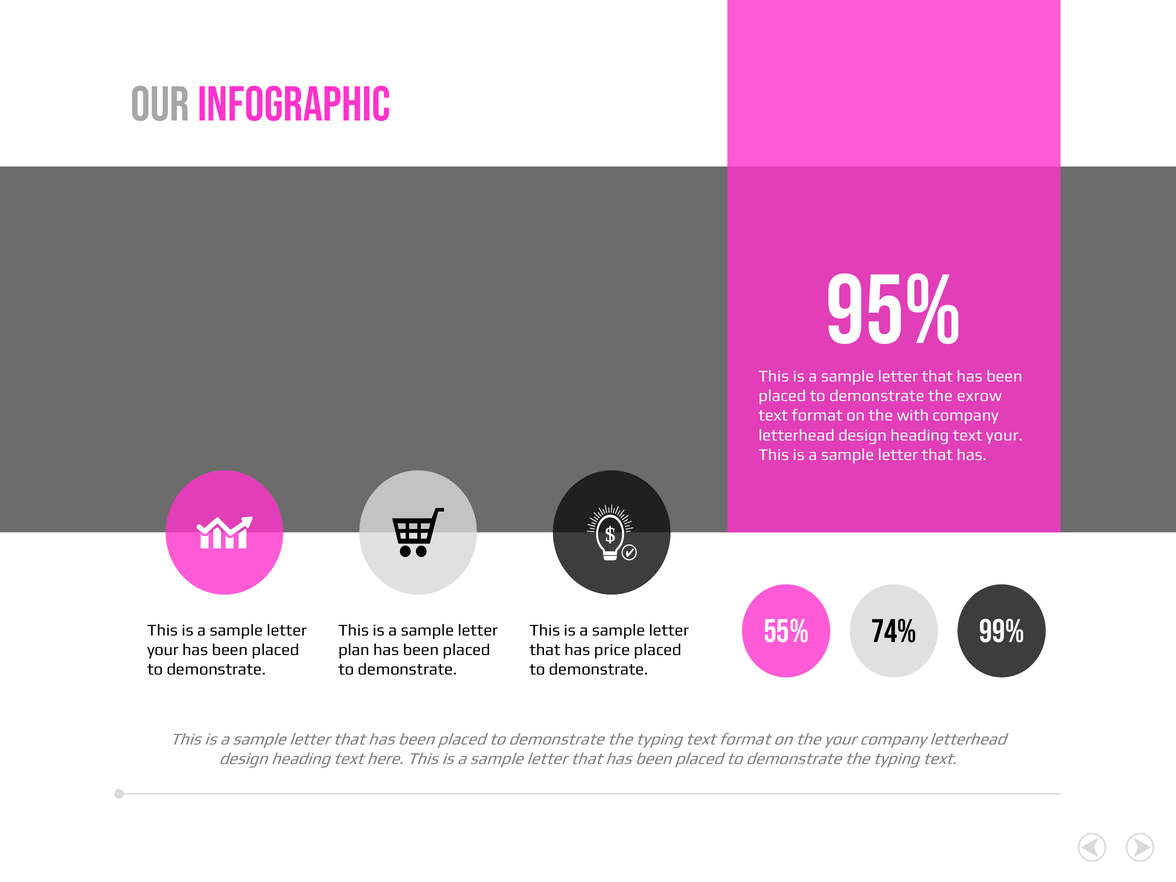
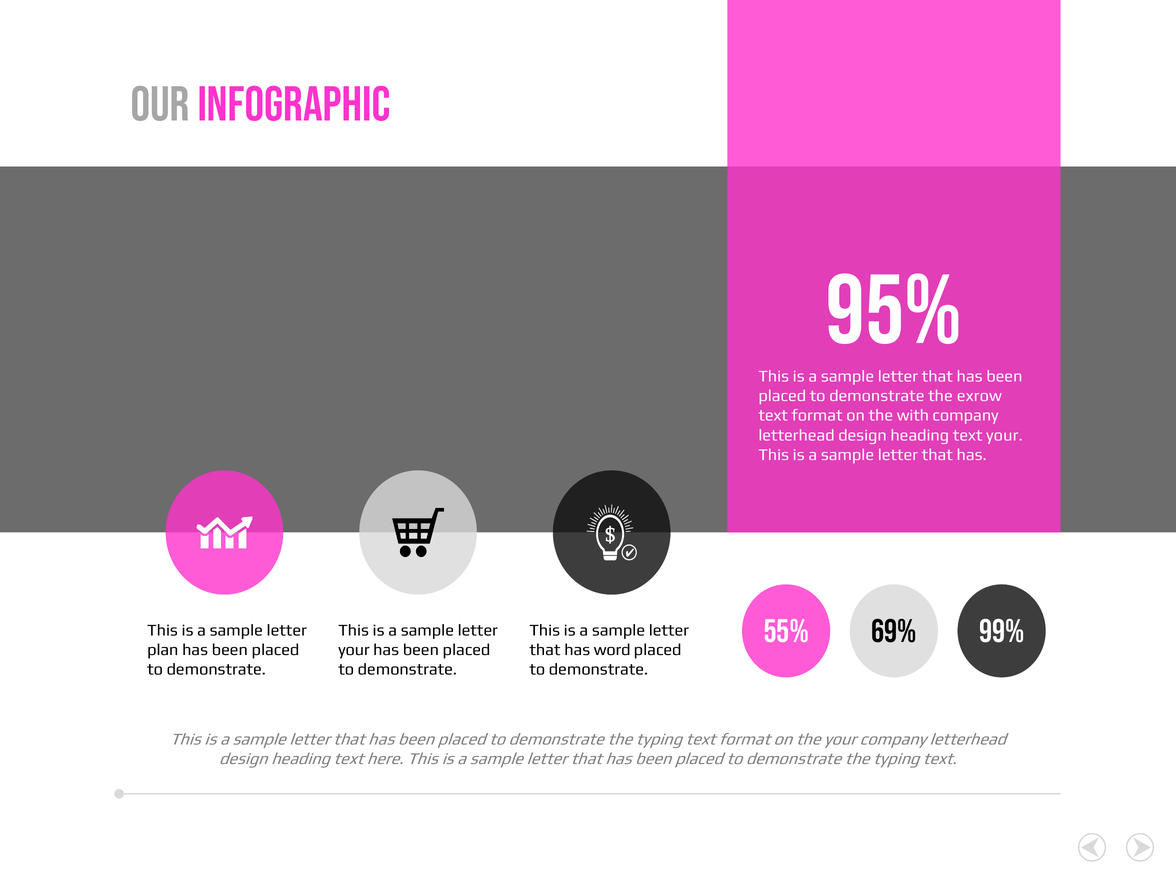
74%: 74% -> 69%
your at (163, 650): your -> plan
plan at (354, 650): plan -> your
price: price -> word
